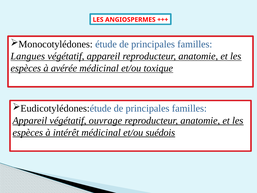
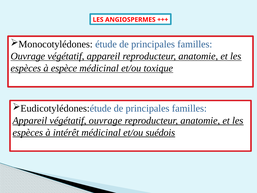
Langues at (28, 56): Langues -> Ouvrage
avérée: avérée -> espèce
